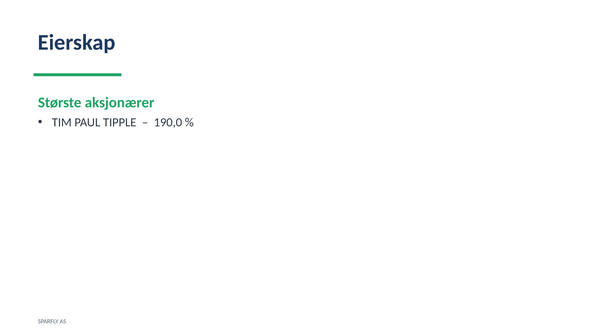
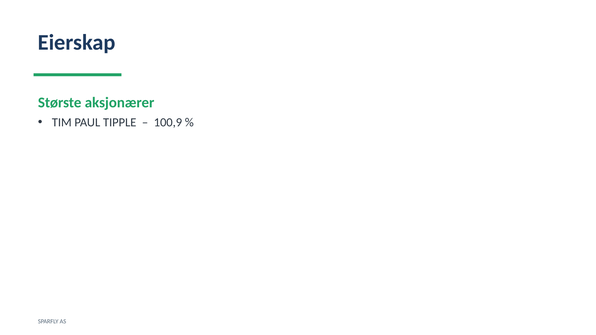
190,0: 190,0 -> 100,9
